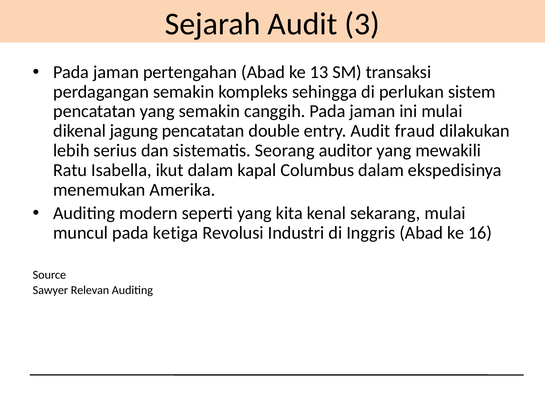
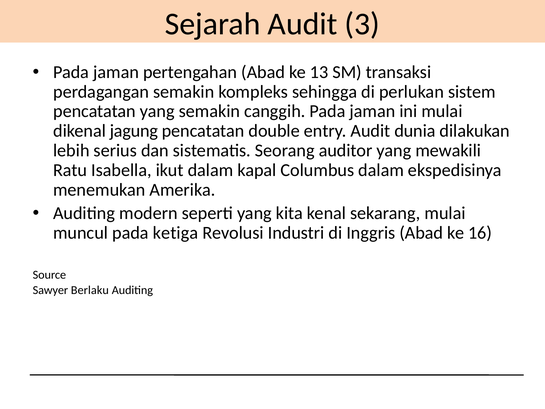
fraud: fraud -> dunia
Relevan: Relevan -> Berlaku
